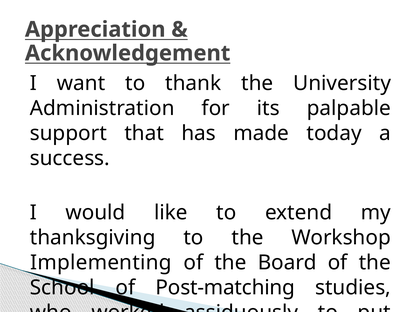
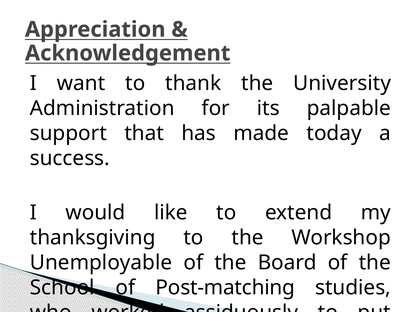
Implementing: Implementing -> Unemployable
